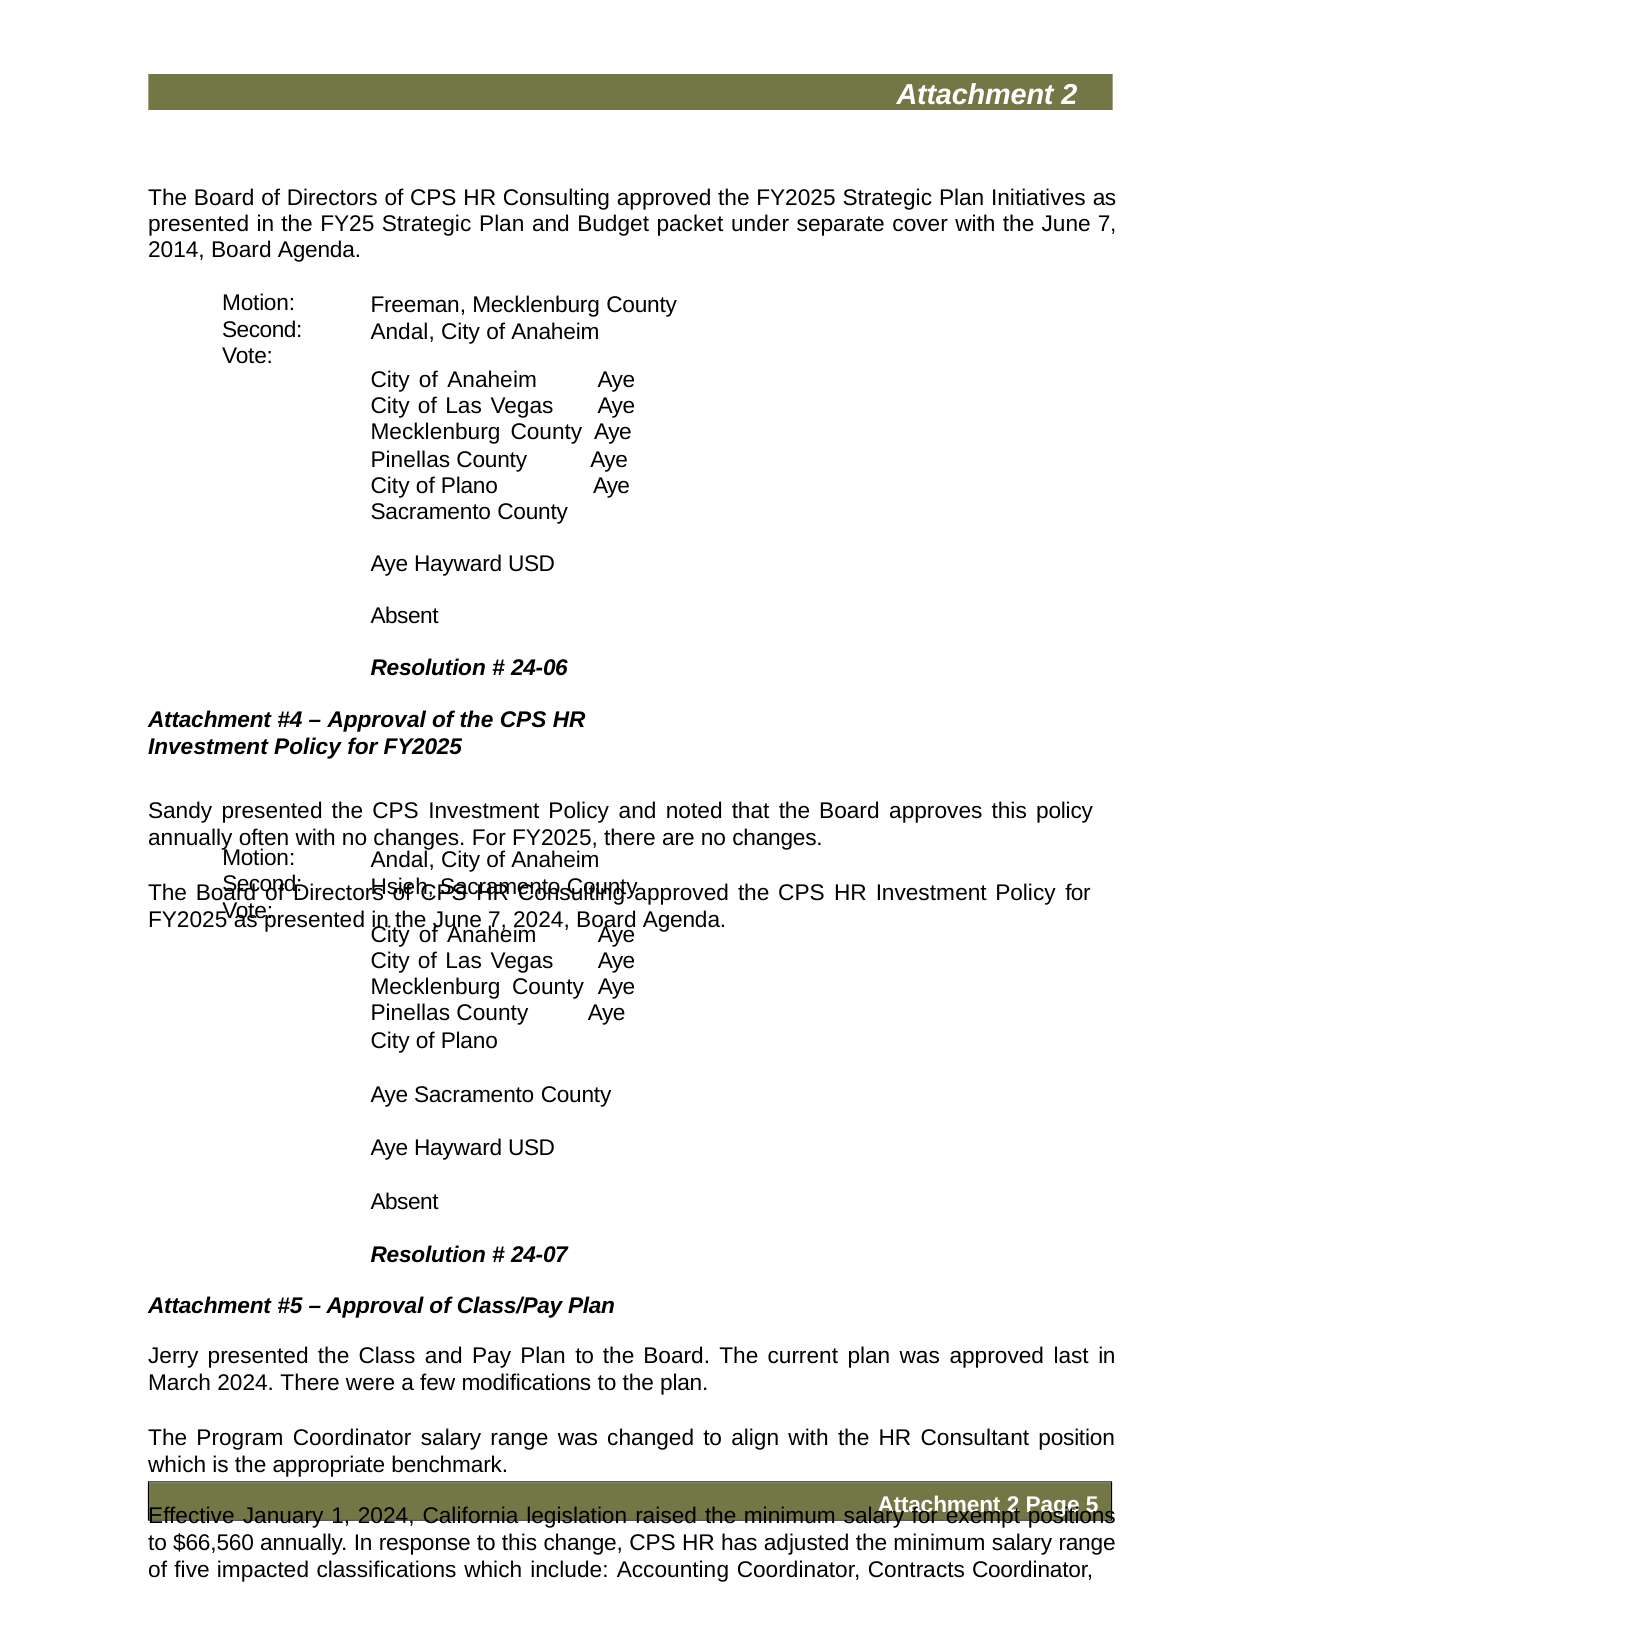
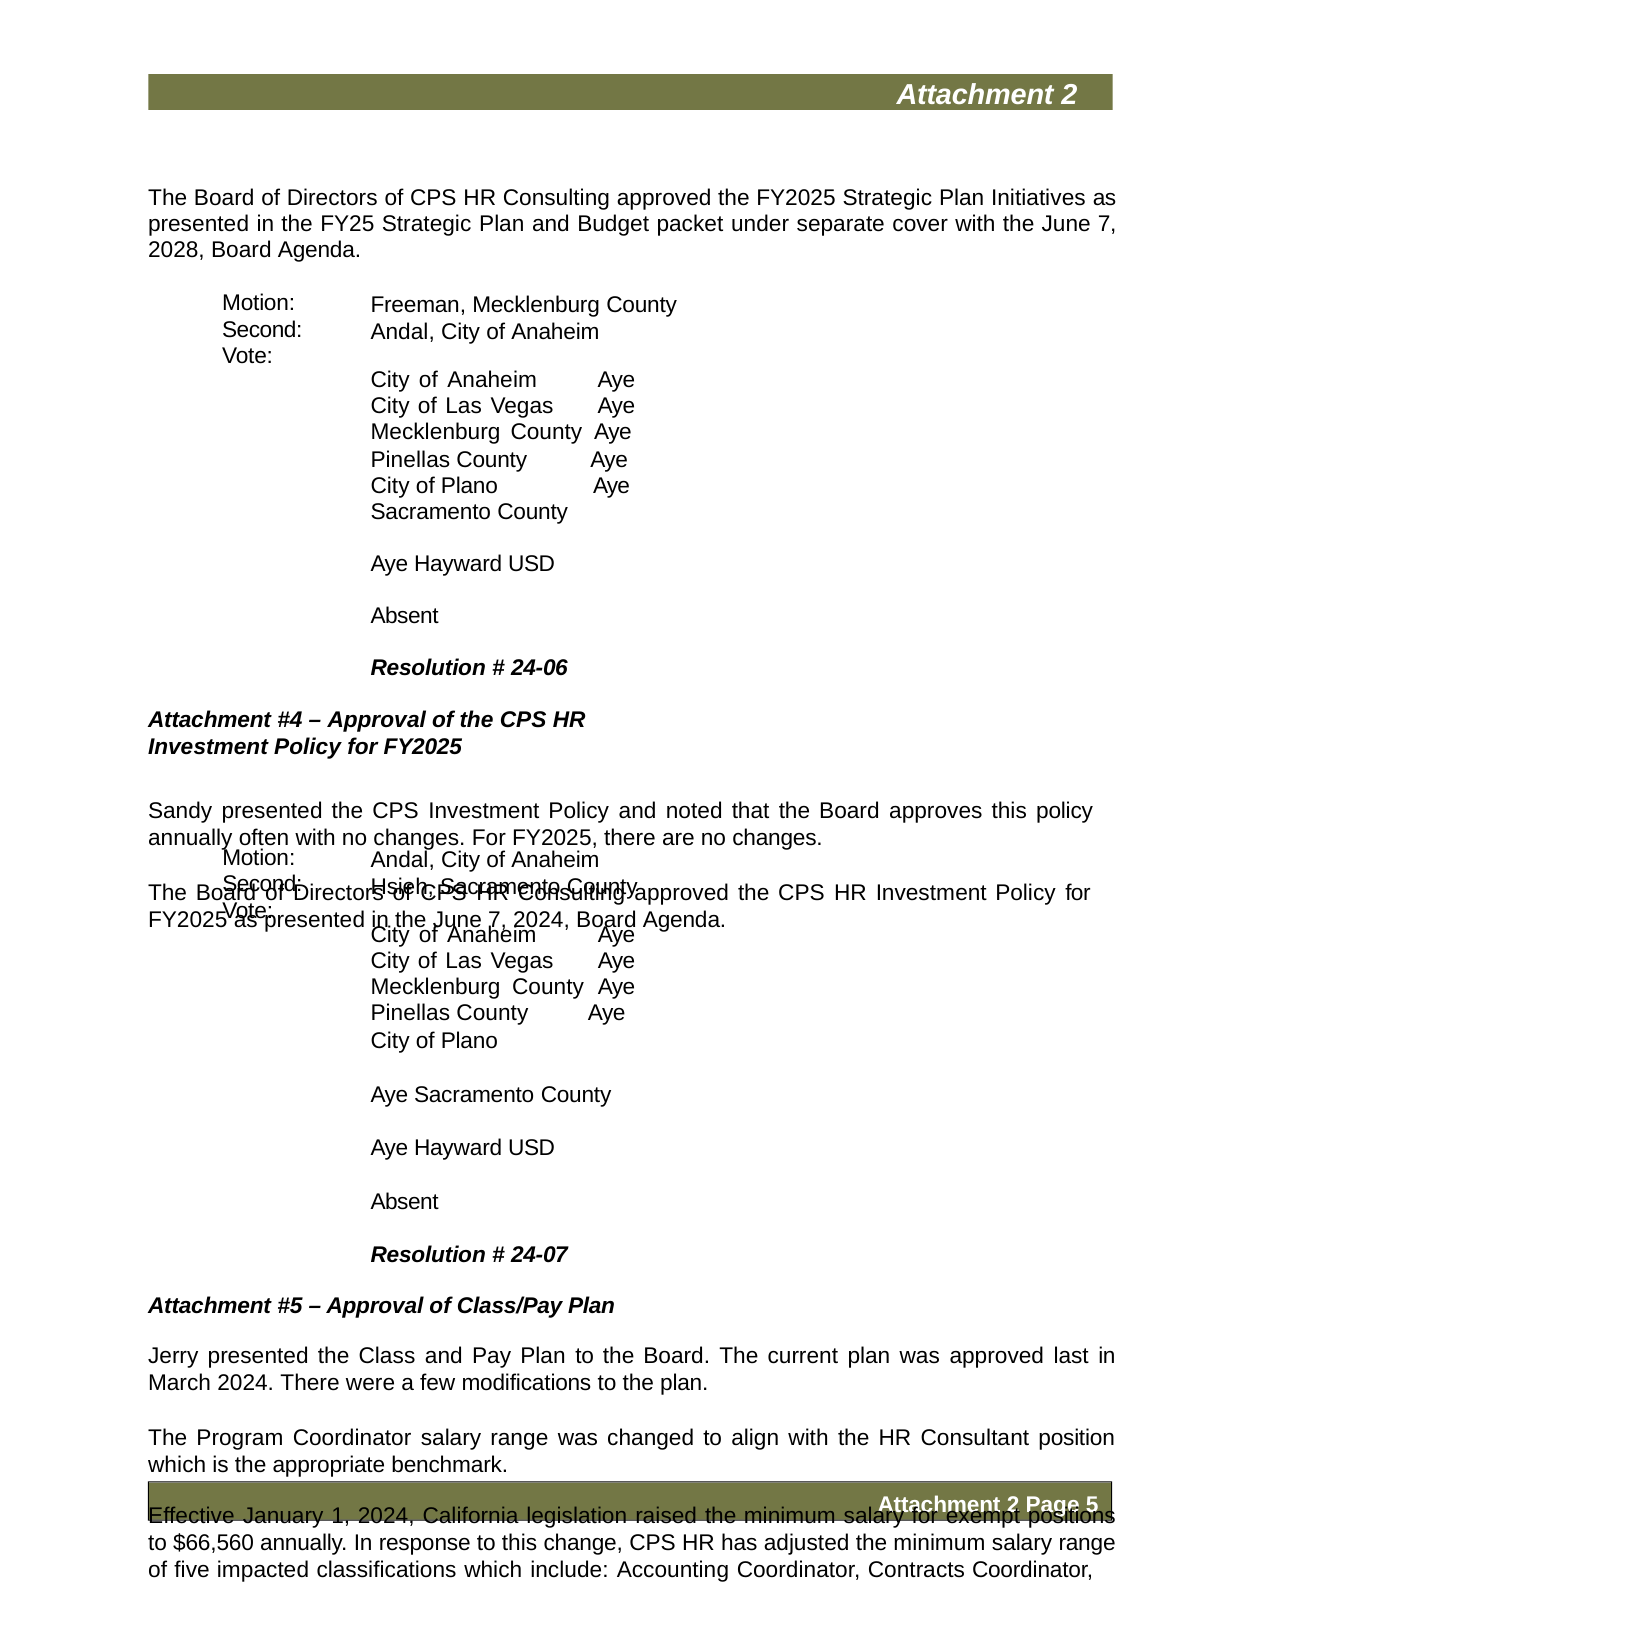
2014: 2014 -> 2028
